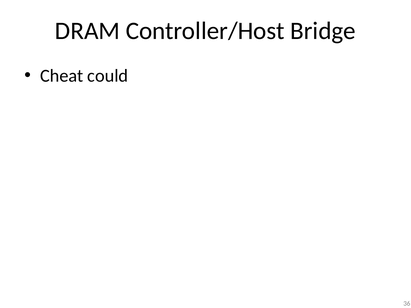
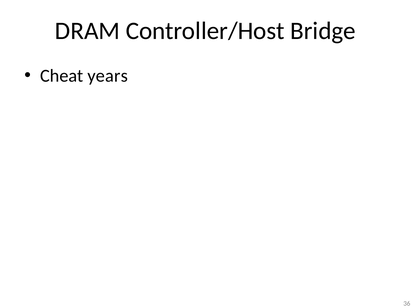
could: could -> years
